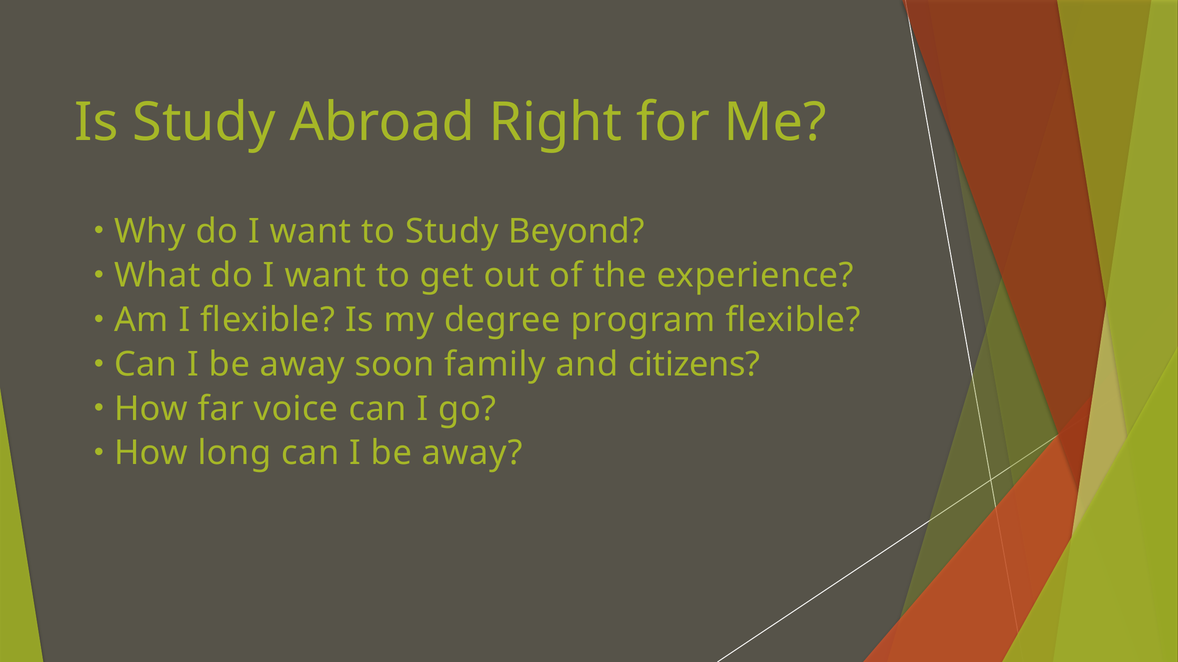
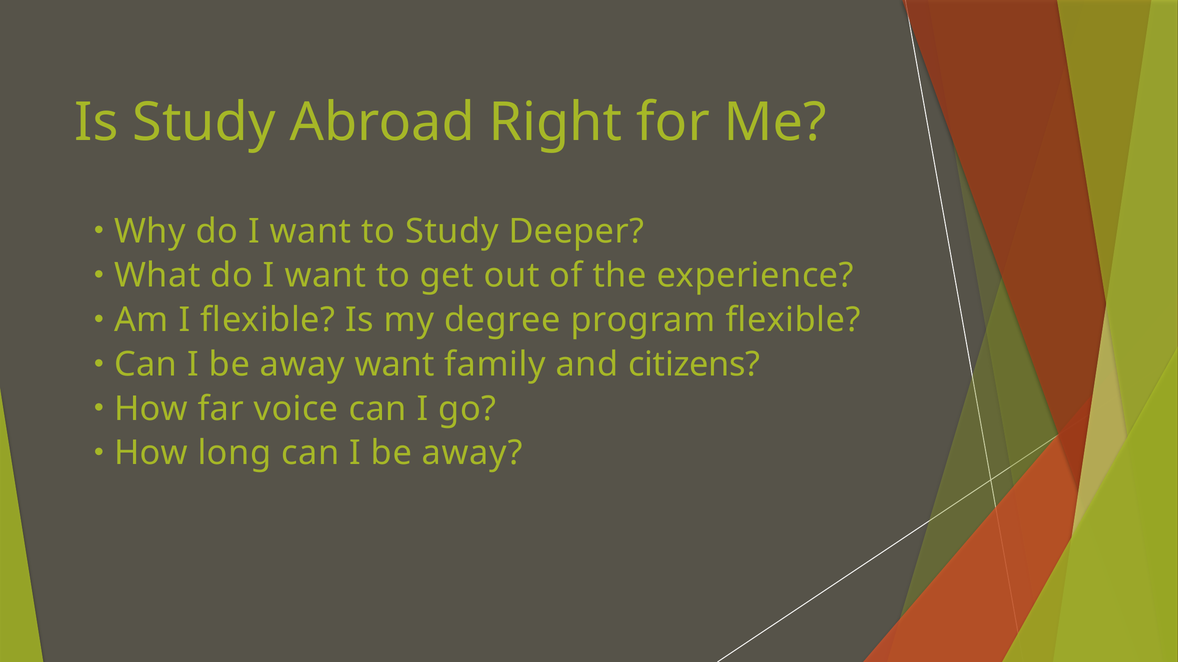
Beyond: Beyond -> Deeper
away soon: soon -> want
